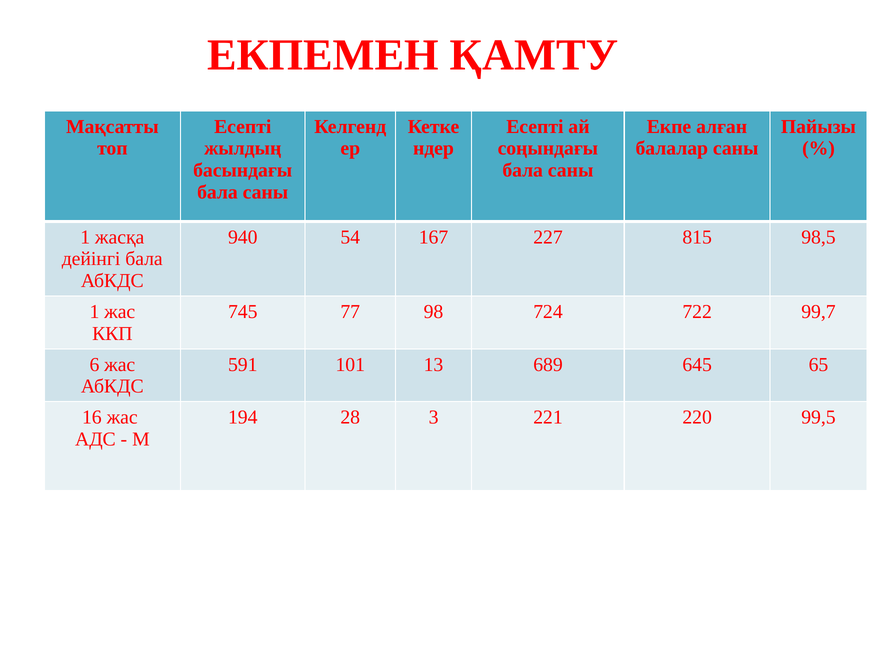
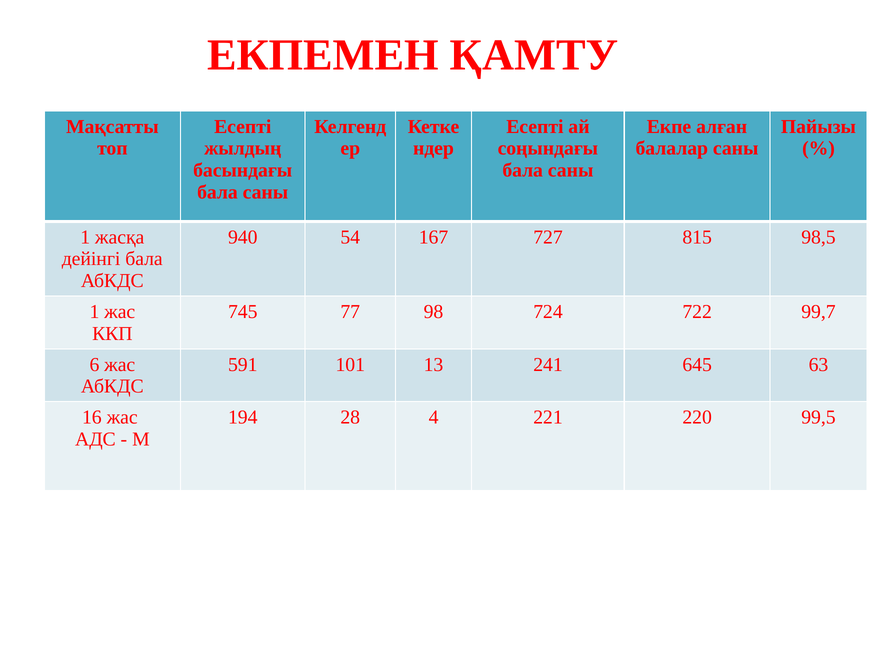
227: 227 -> 727
689: 689 -> 241
65: 65 -> 63
3: 3 -> 4
